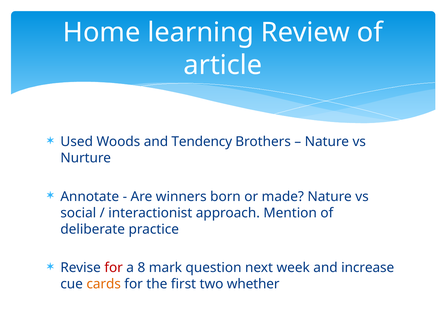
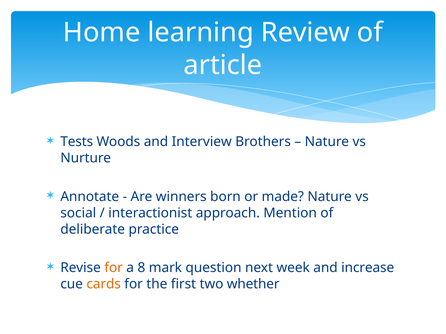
Used: Used -> Tests
Tendency: Tendency -> Interview
for at (114, 268) colour: red -> orange
